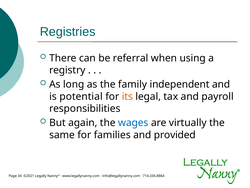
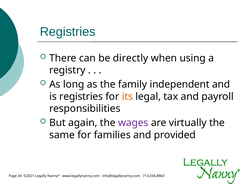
referral: referral -> directly
is potential: potential -> registries
wages colour: blue -> purple
